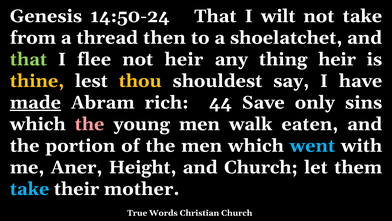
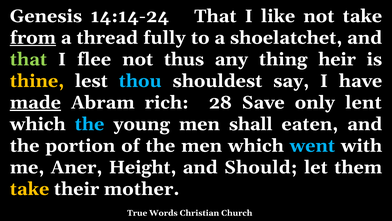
14:50-24: 14:50-24 -> 14:14-24
wilt: wilt -> like
from underline: none -> present
then: then -> fully
not heir: heir -> thus
thou colour: yellow -> light blue
44: 44 -> 28
sins: sins -> lent
the at (90, 124) colour: pink -> light blue
walk: walk -> shall
and Church: Church -> Should
take at (30, 189) colour: light blue -> yellow
